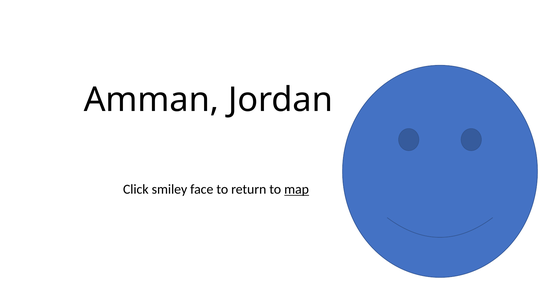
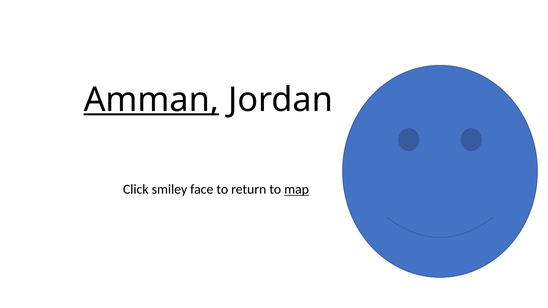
Amman underline: none -> present
